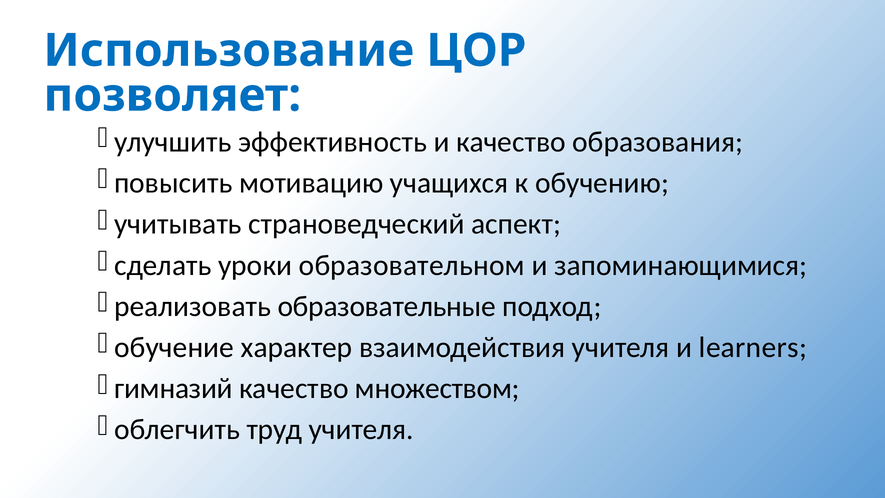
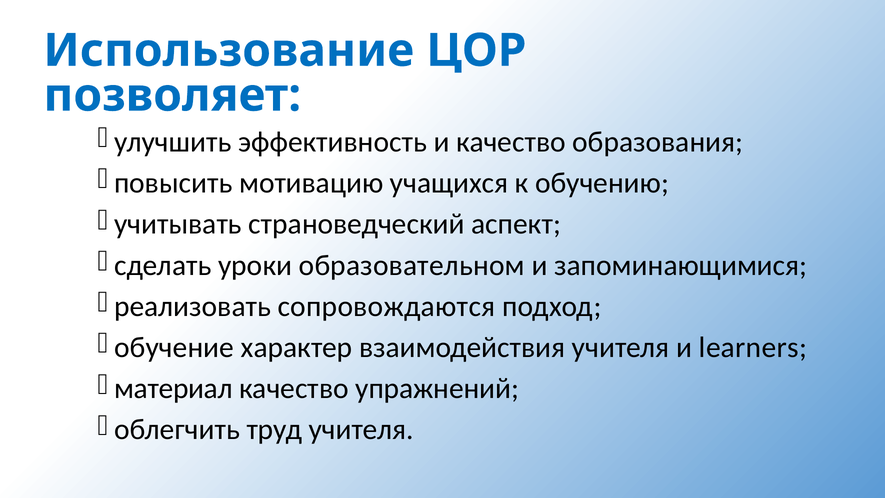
образовательные: образовательные -> сопровождаются
гимназий: гимназий -> материал
множеством: множеством -> упражнений
